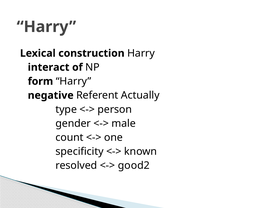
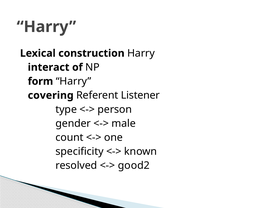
negative: negative -> covering
Actually: Actually -> Listener
